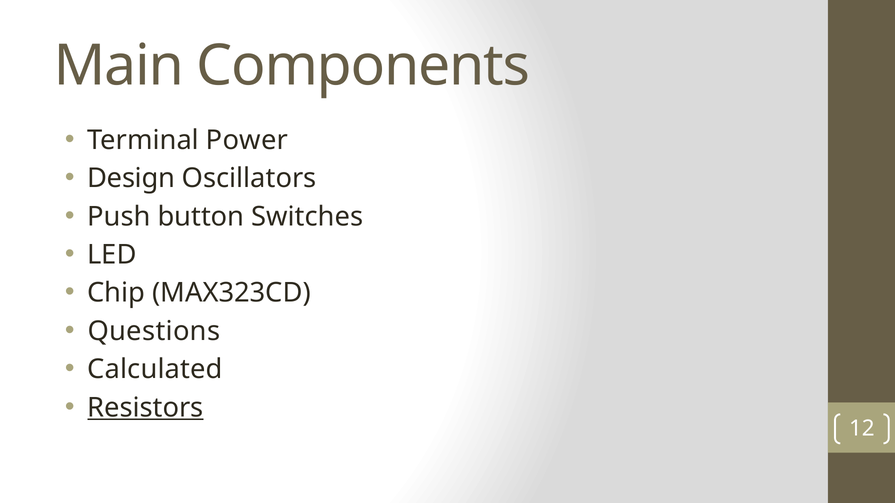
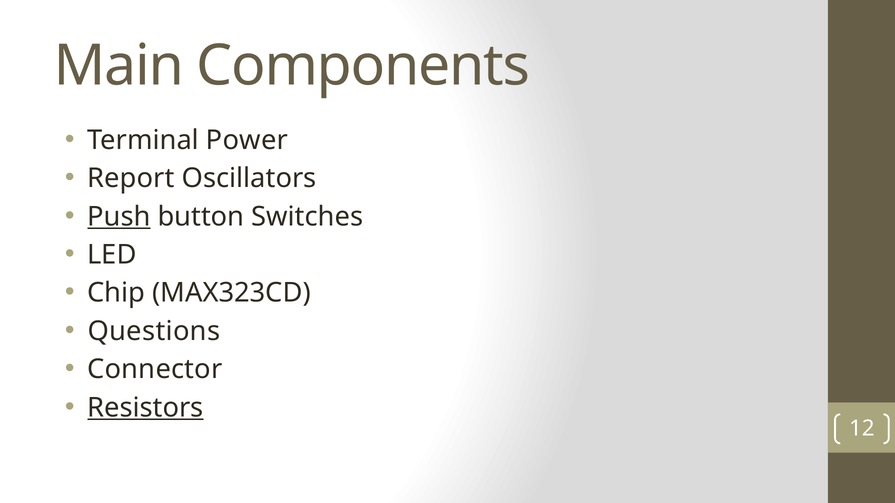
Design: Design -> Report
Push underline: none -> present
Calculated: Calculated -> Connector
